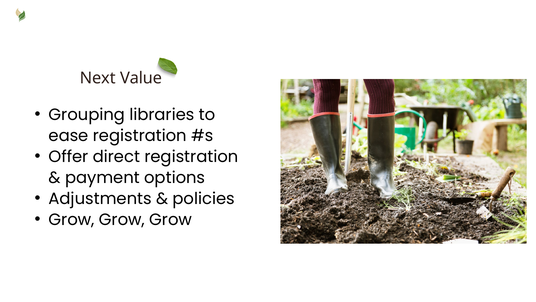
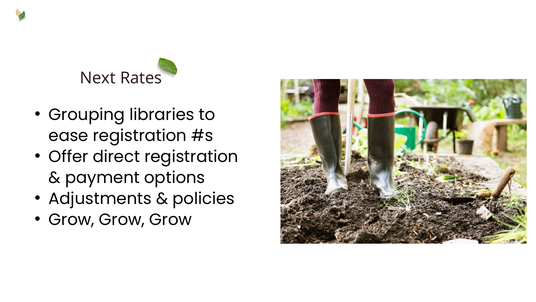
Value: Value -> Rates
